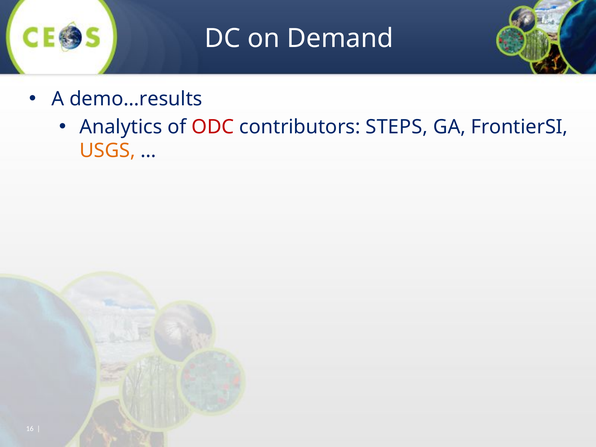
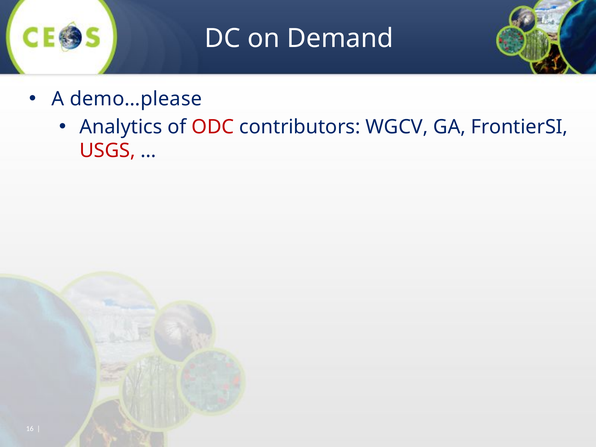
demo…results: demo…results -> demo…please
STEPS: STEPS -> WGCV
USGS colour: orange -> red
